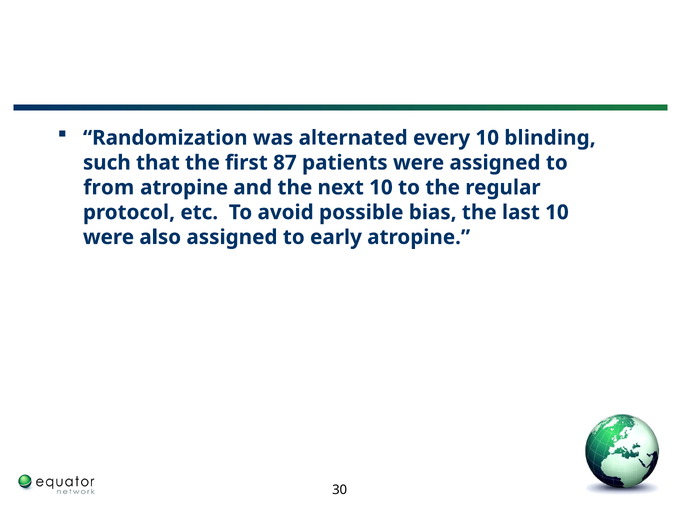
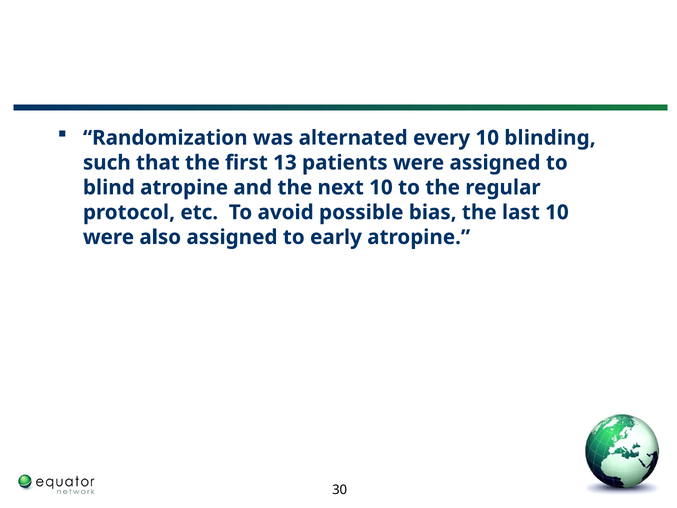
87: 87 -> 13
from: from -> blind
